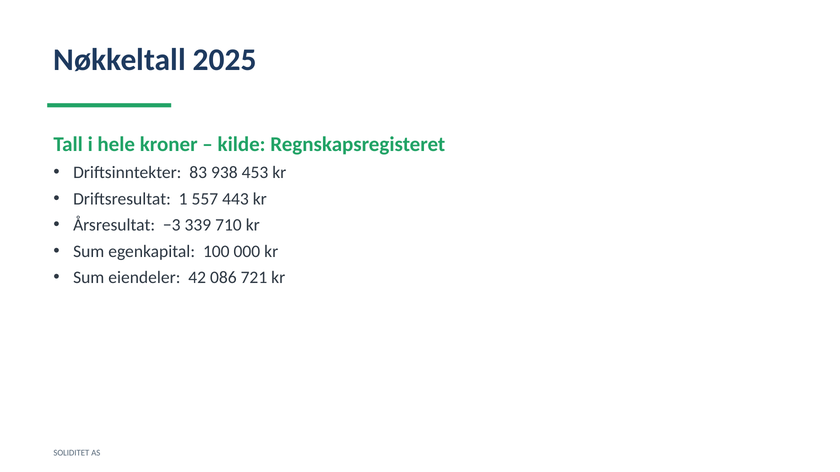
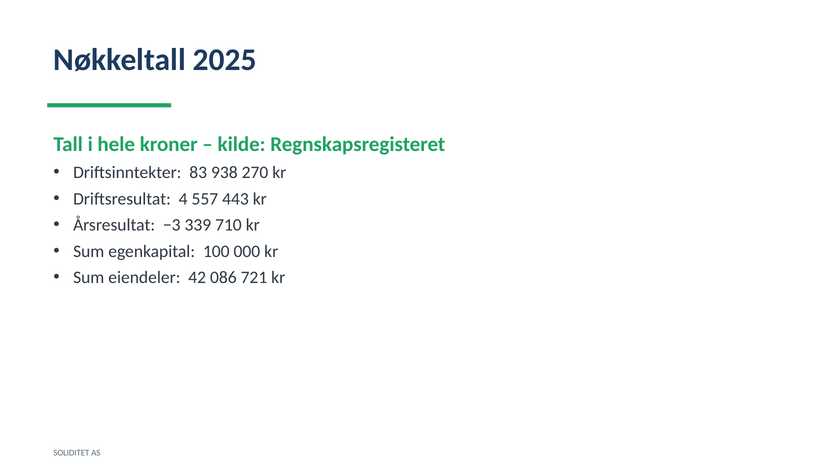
453: 453 -> 270
1: 1 -> 4
